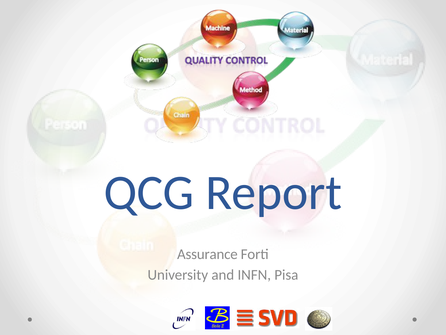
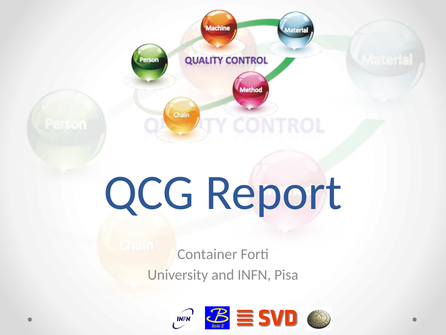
Assurance: Assurance -> Container
